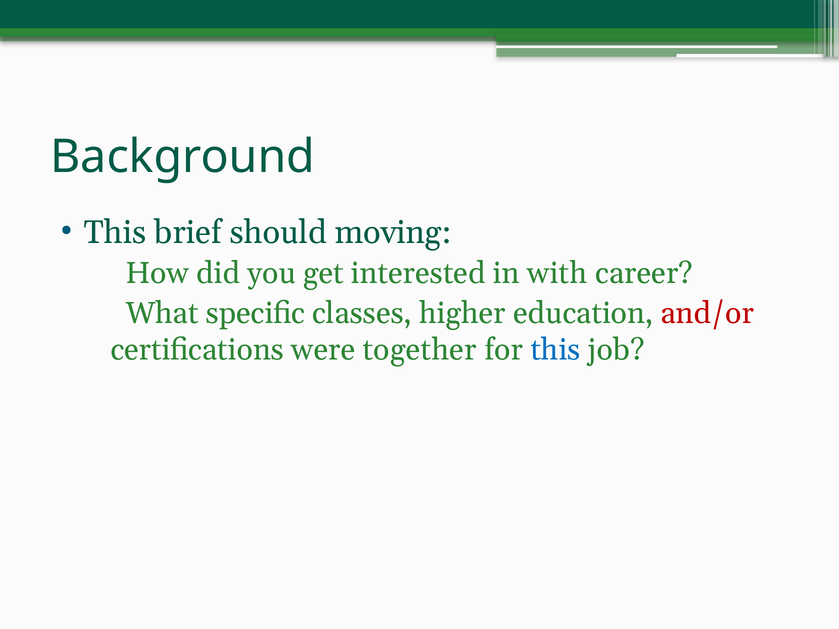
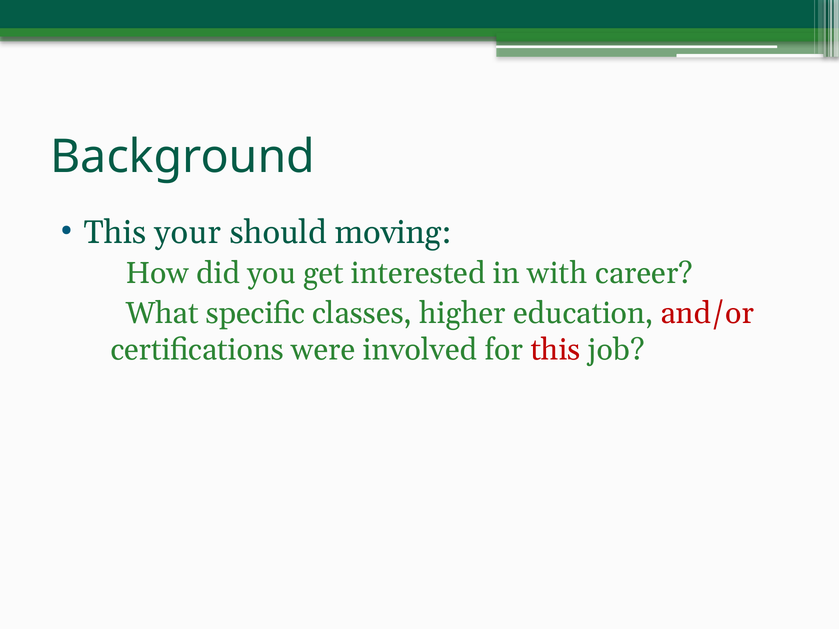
brief: brief -> your
together: together -> involved
this at (556, 350) colour: blue -> red
